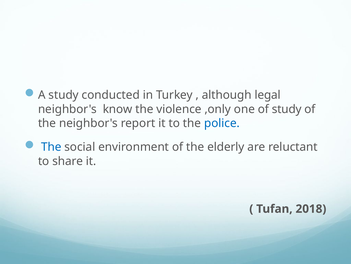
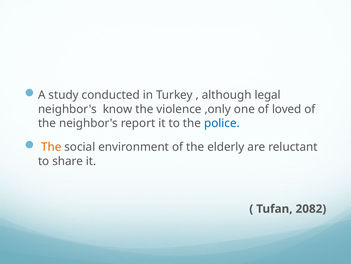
of study: study -> loved
The at (51, 147) colour: blue -> orange
2018: 2018 -> 2082
